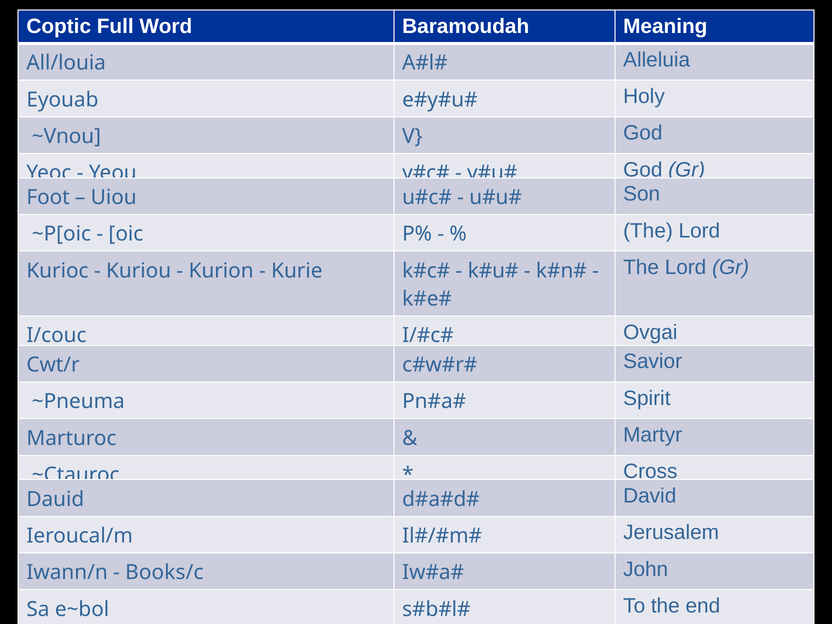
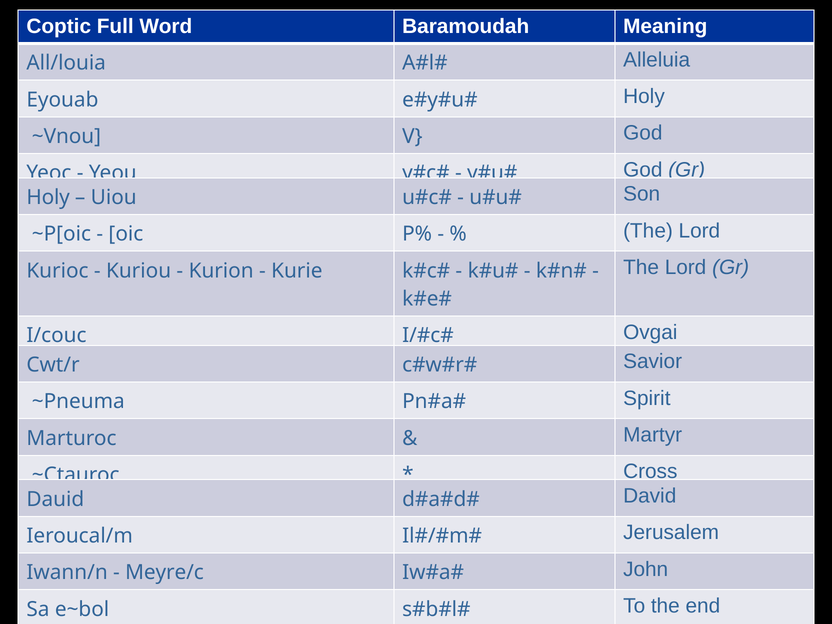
Foot at (48, 197): Foot -> Holy
Books/c: Books/c -> Meyre/c
